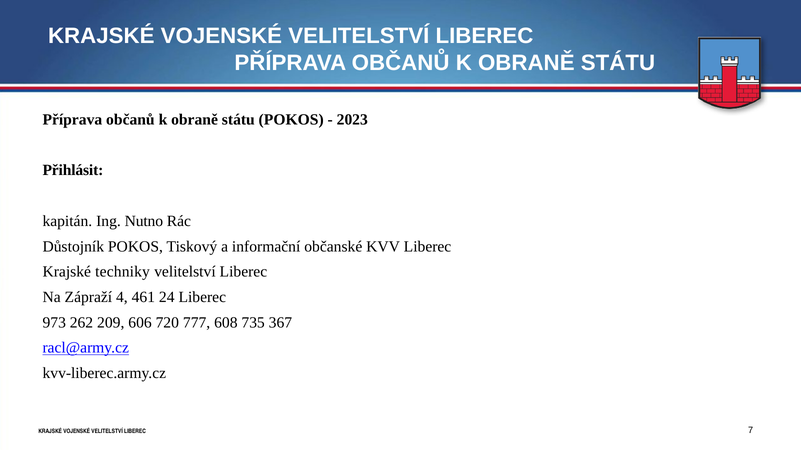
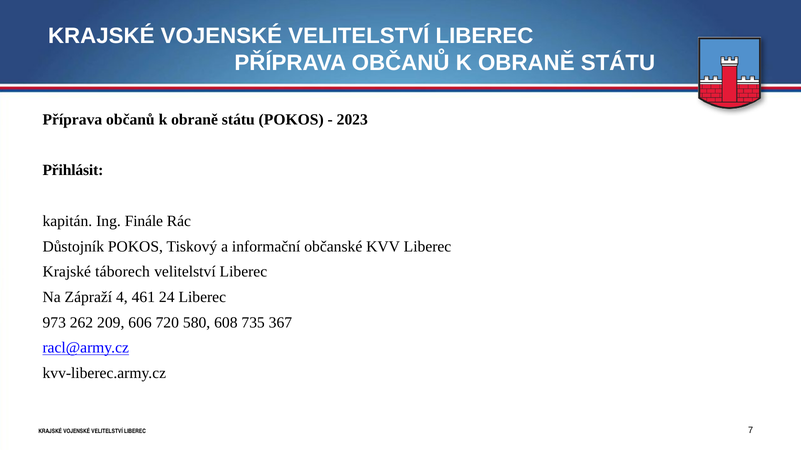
Nutno: Nutno -> Finále
techniky: techniky -> táborech
777: 777 -> 580
